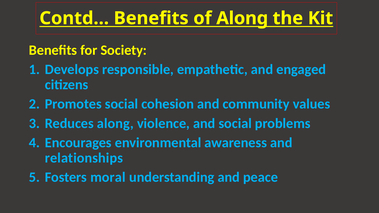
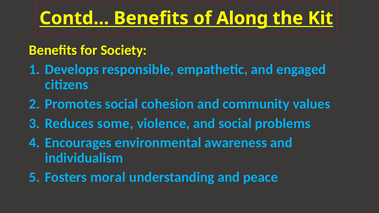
Reduces along: along -> some
relationships: relationships -> individualism
